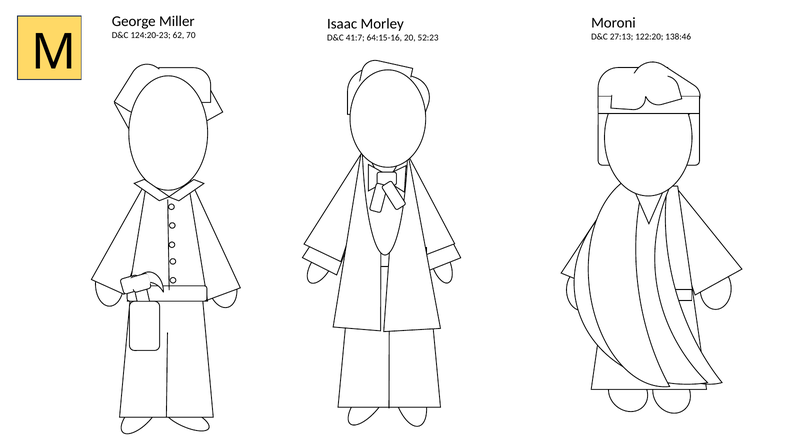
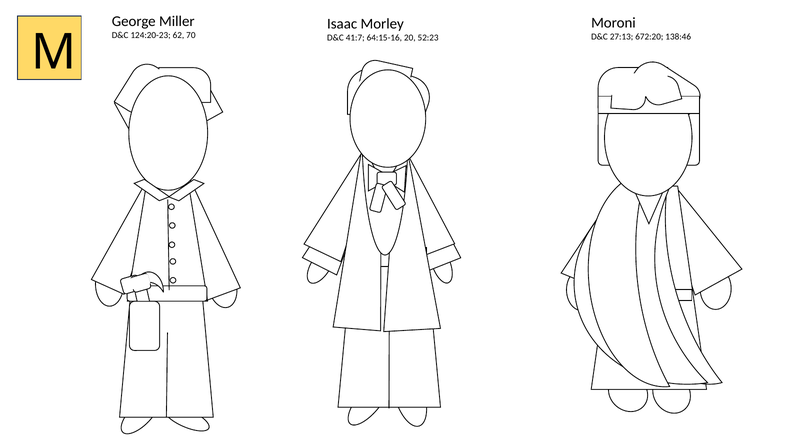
122:20: 122:20 -> 672:20
